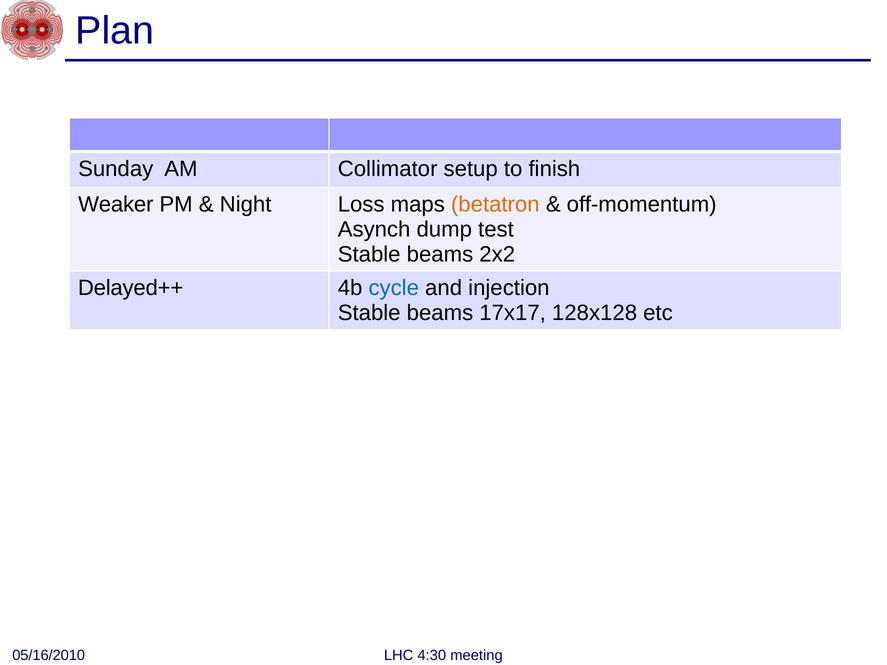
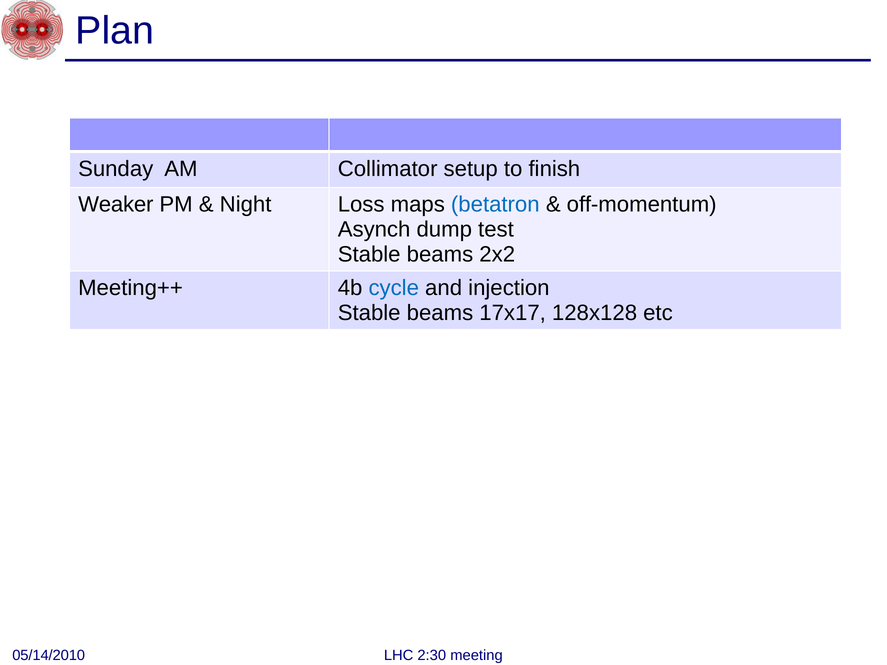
betatron colour: orange -> blue
Delayed++: Delayed++ -> Meeting++
05/16/2010: 05/16/2010 -> 05/14/2010
4:30: 4:30 -> 2:30
